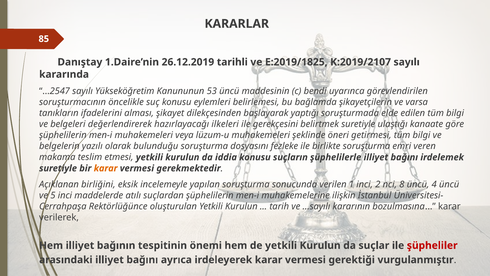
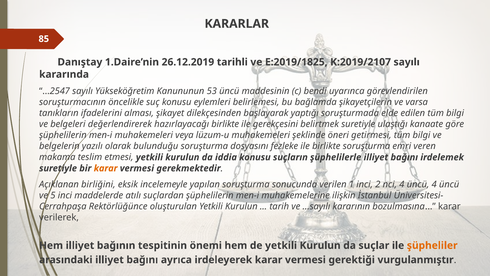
hazırlayacağı ilkeleri: ilkeleri -> birlikte
nci 8: 8 -> 4
şüpheliler colour: red -> orange
